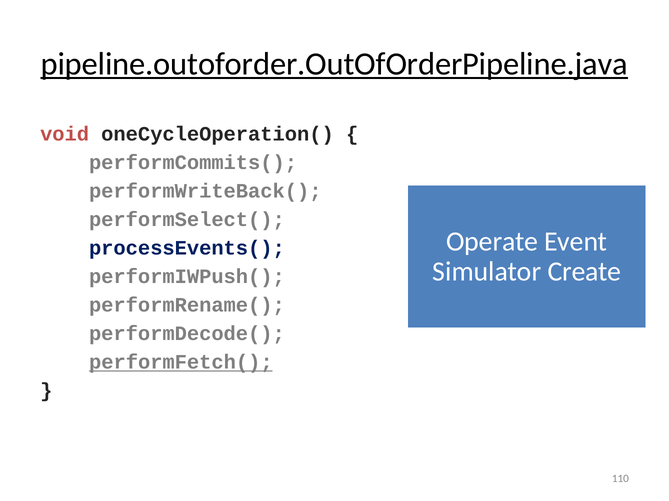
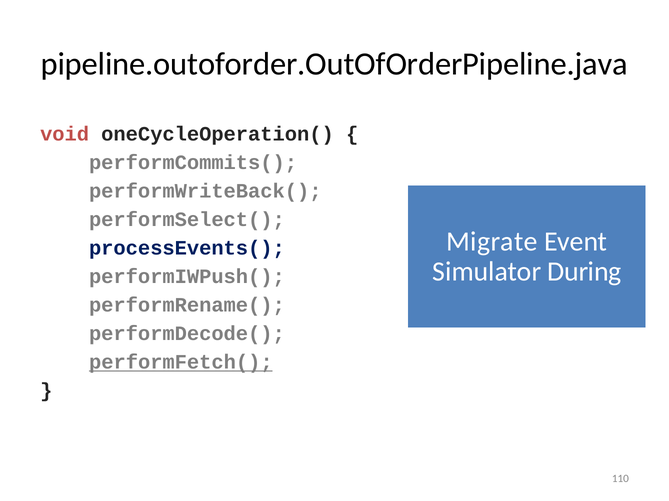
pipeline.outoforder.OutOfOrderPipeline.java underline: present -> none
Operate: Operate -> Migrate
Create: Create -> During
